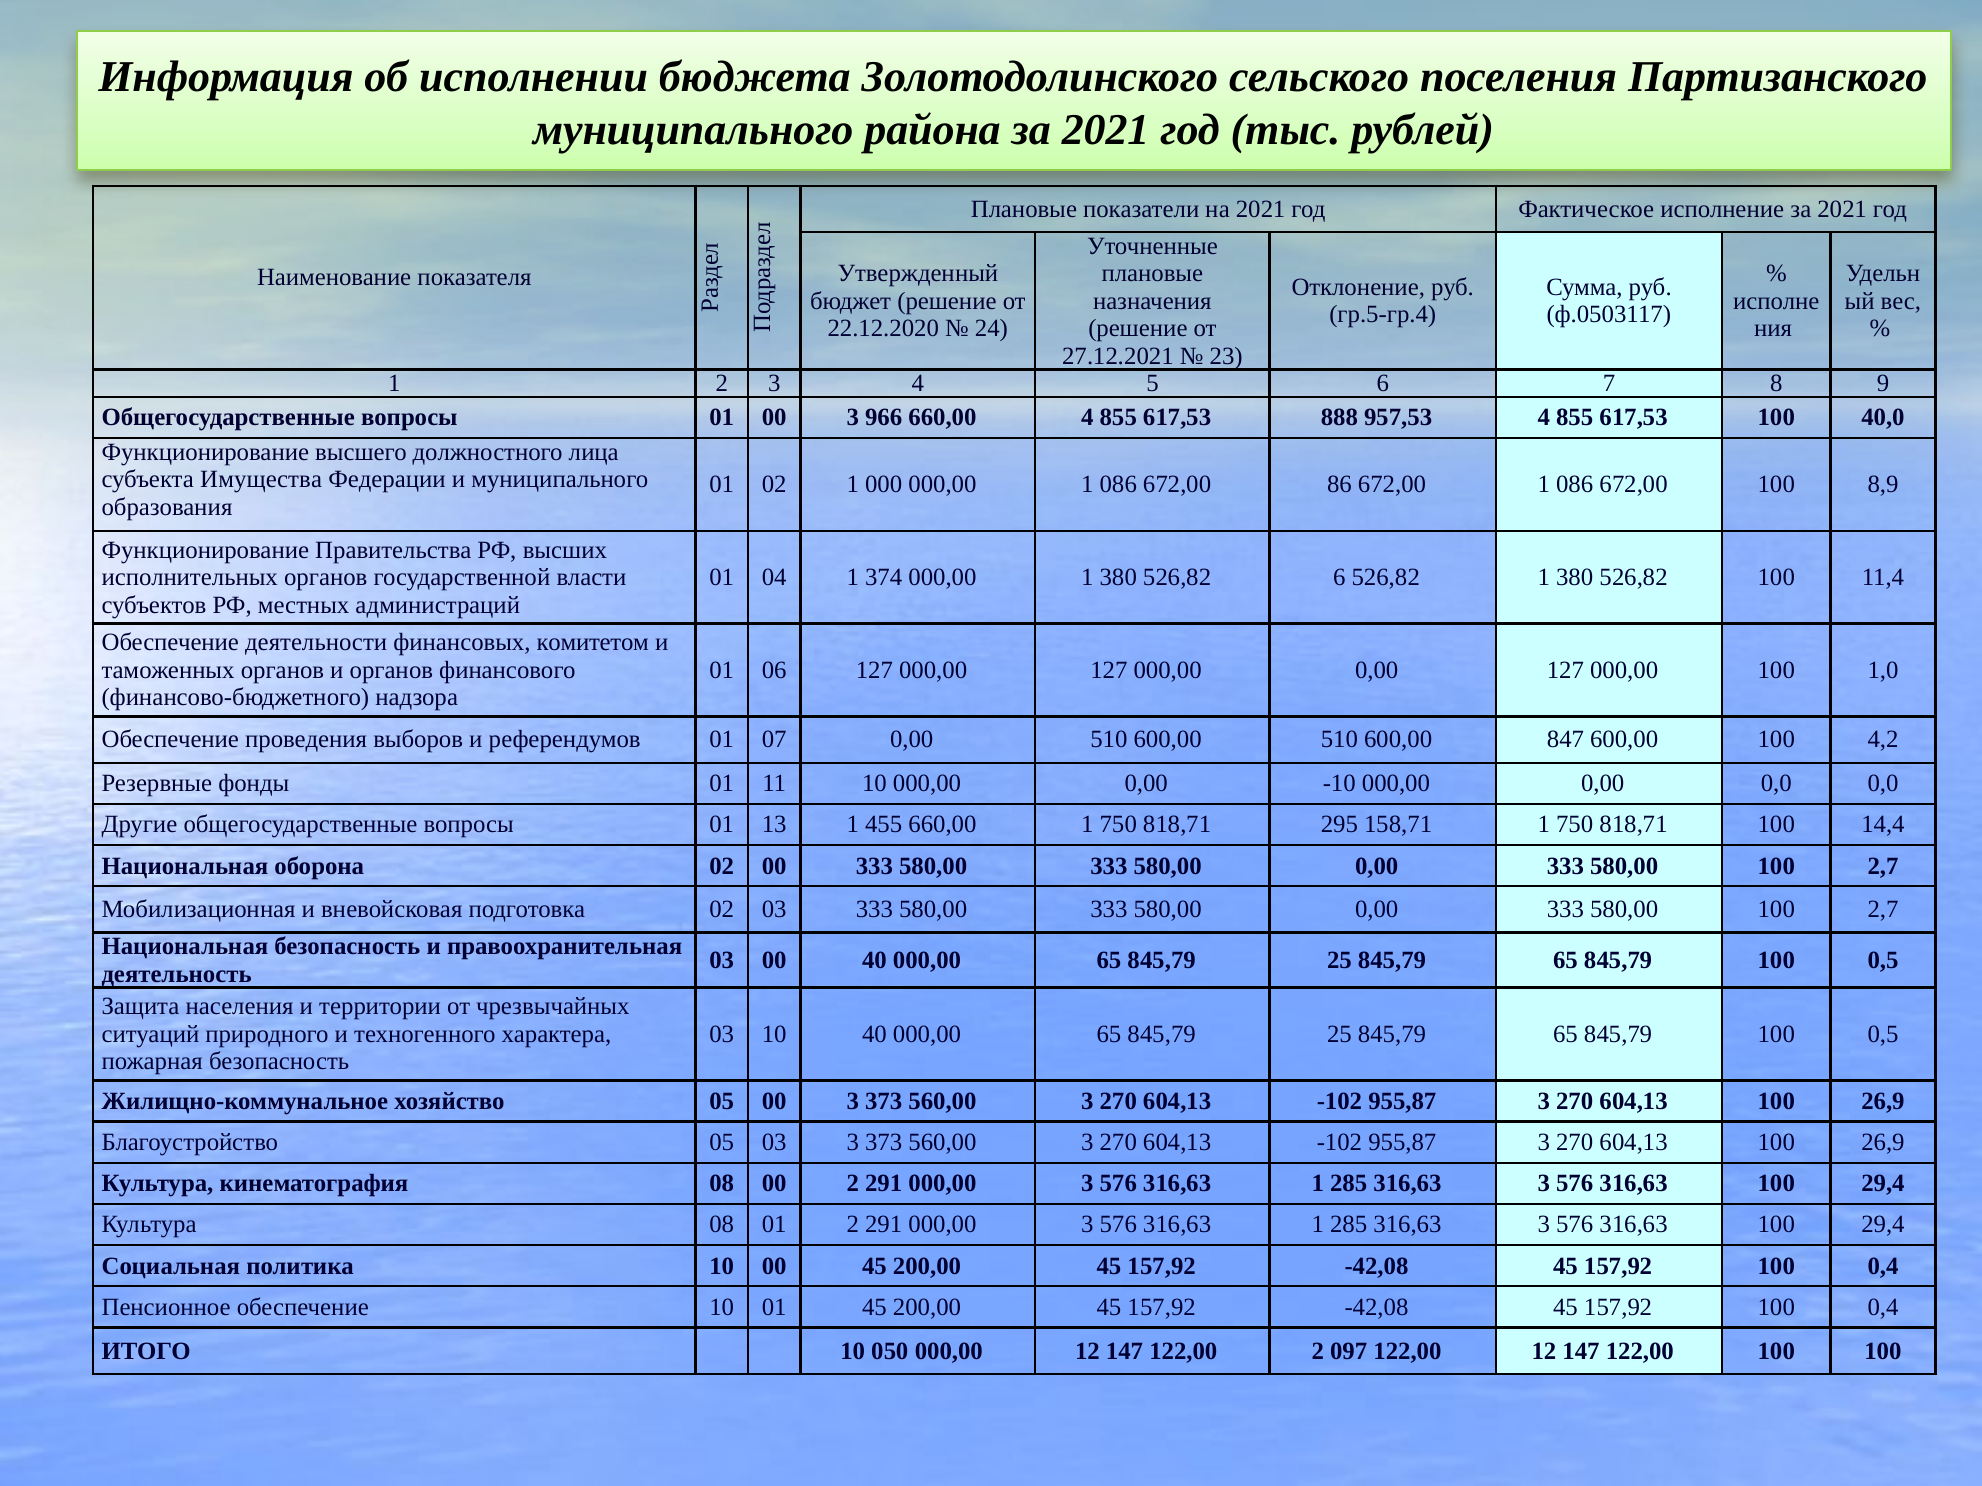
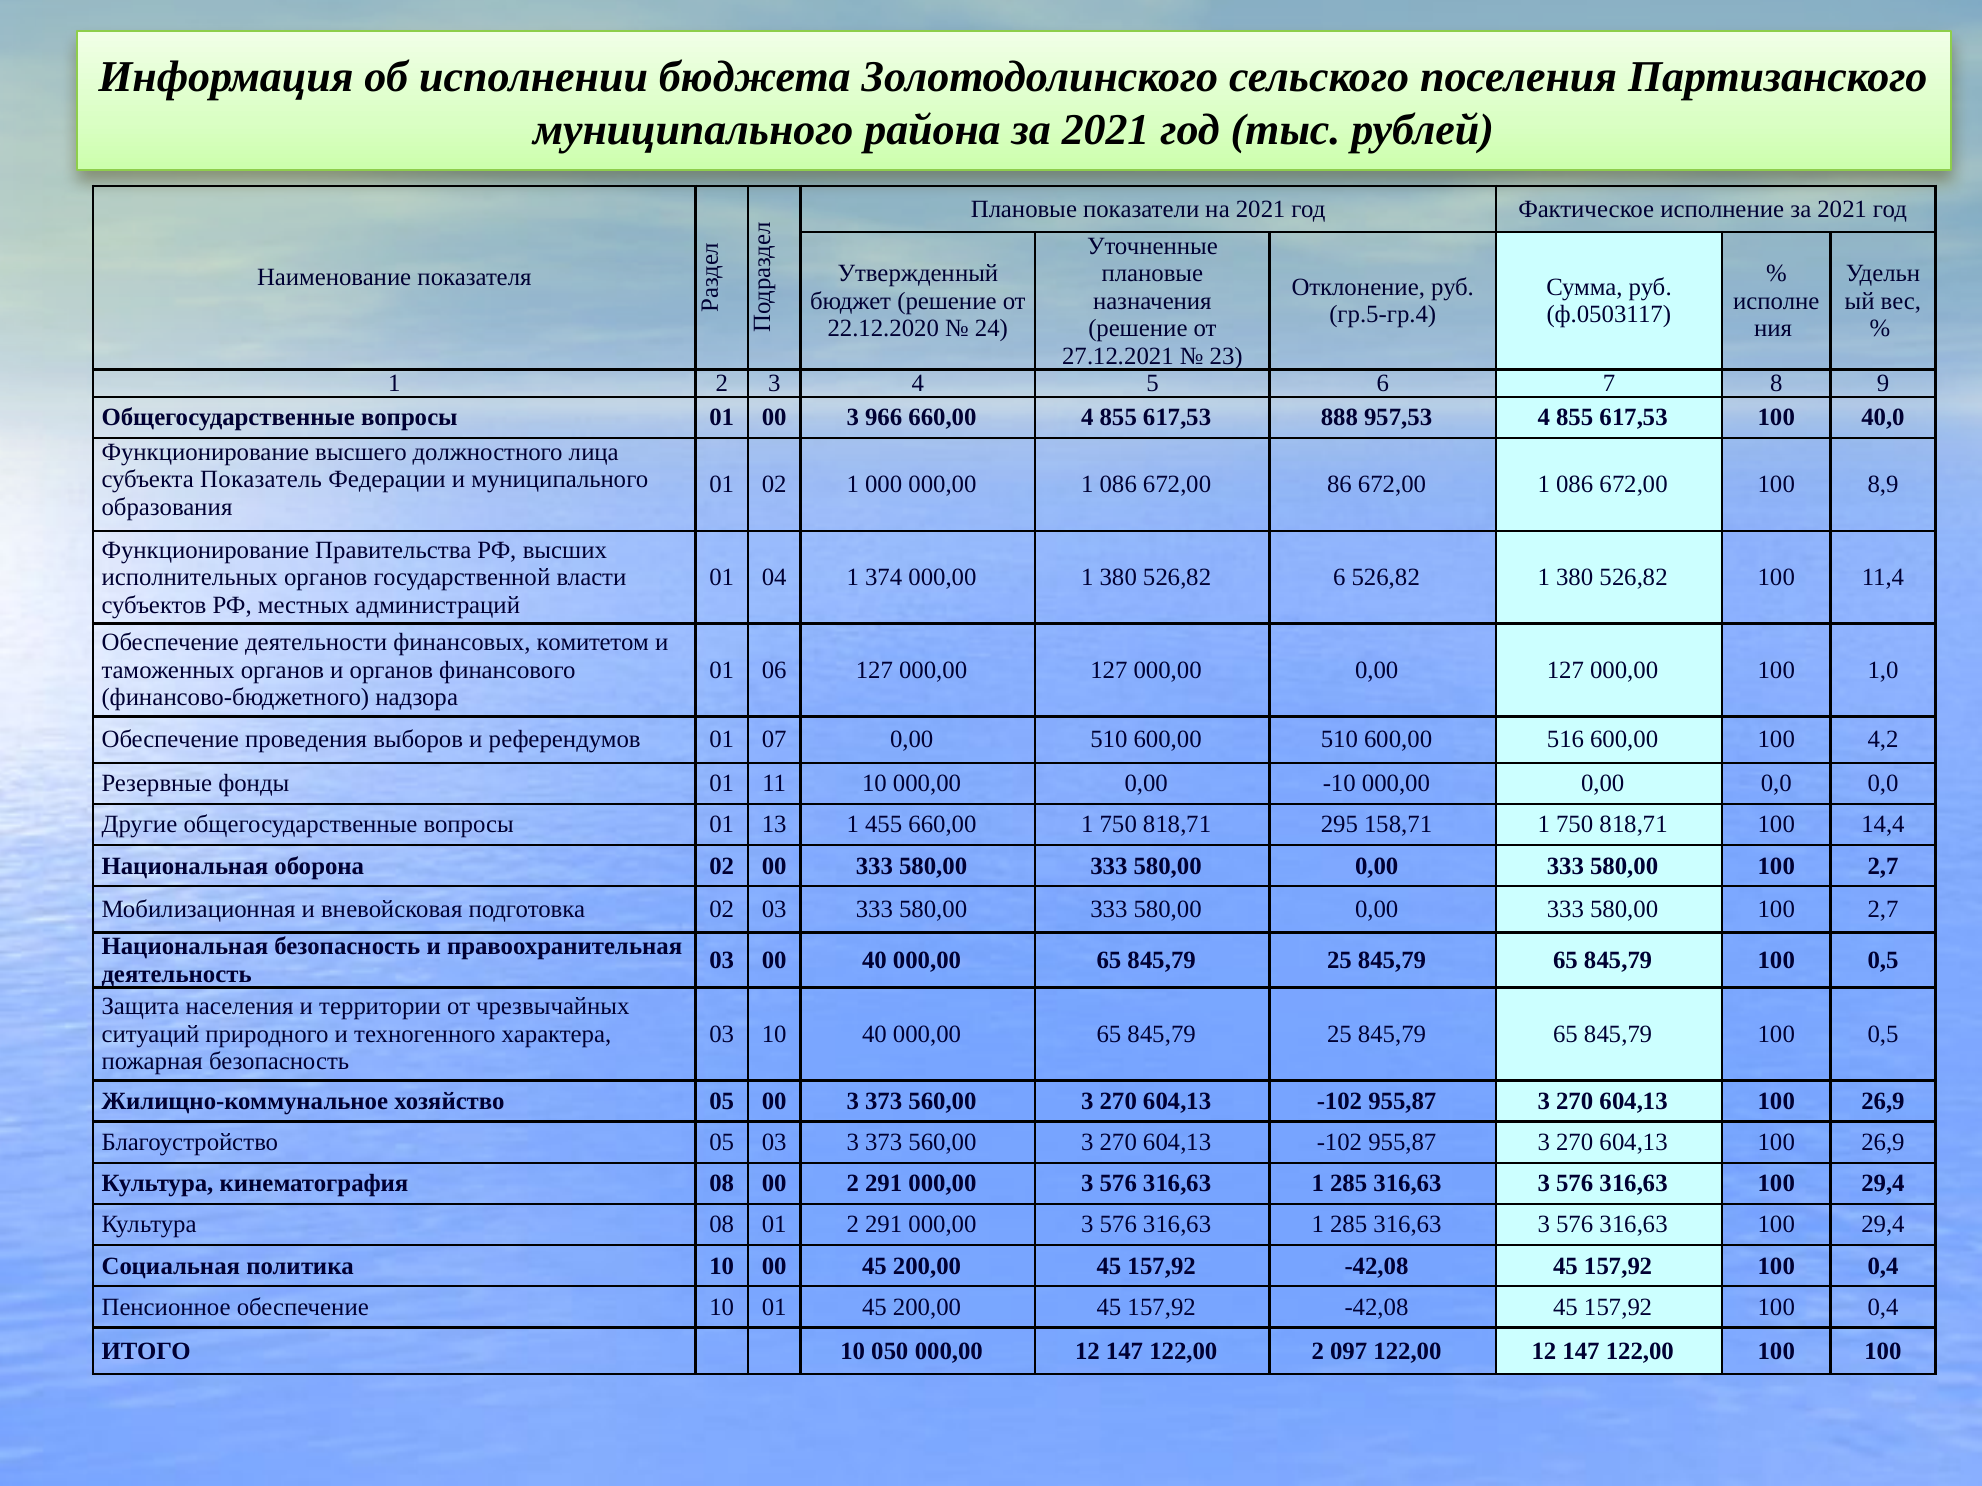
Имущества: Имущества -> Показатель
847: 847 -> 516
